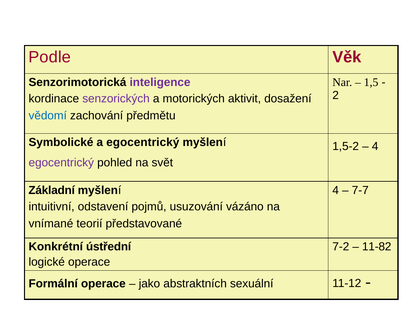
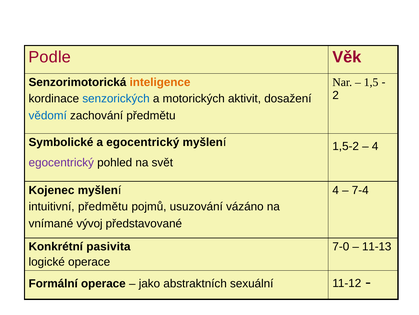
inteligence colour: purple -> orange
senzorických colour: purple -> blue
Základní: Základní -> Kojenec
7-7: 7-7 -> 7-4
intuitivní odstavení: odstavení -> předmětu
teorií: teorií -> vývoj
ústřední: ústřední -> pasivita
7-2: 7-2 -> 7-0
11-82: 11-82 -> 11-13
